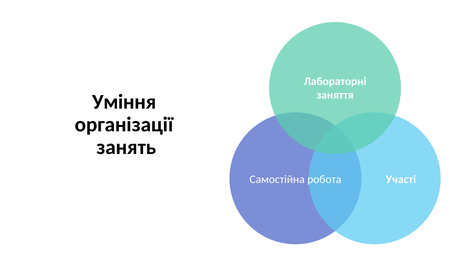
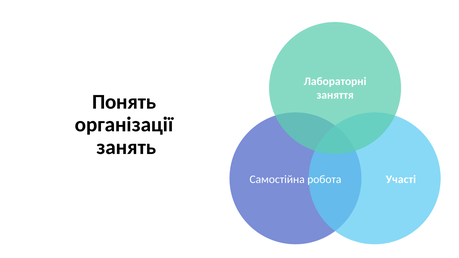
Уміння: Уміння -> Понять
